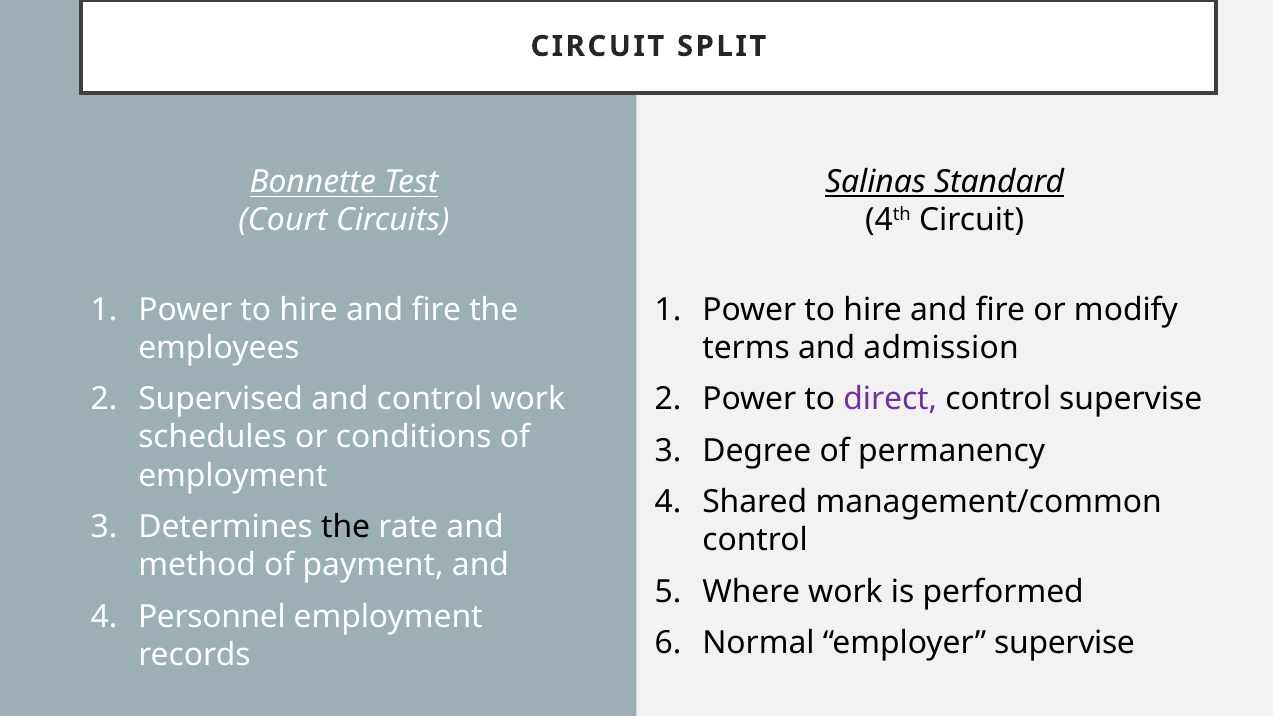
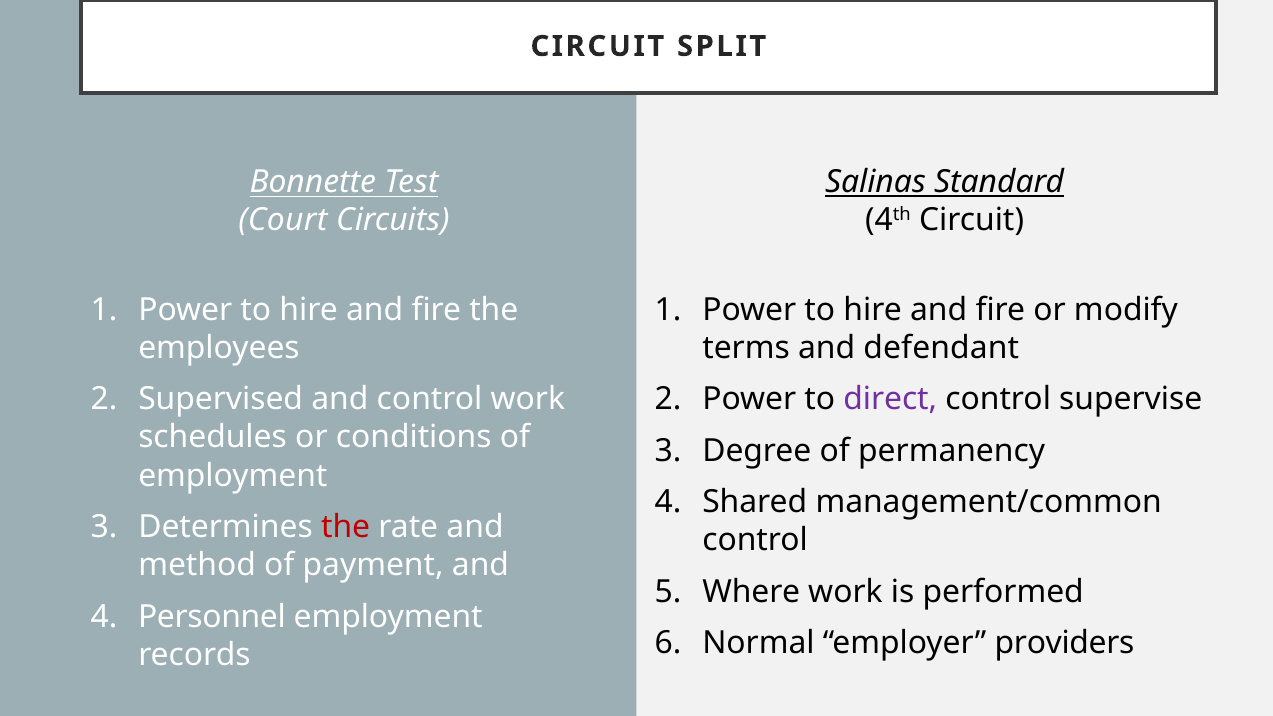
admission: admission -> defendant
the at (346, 527) colour: black -> red
employer supervise: supervise -> providers
